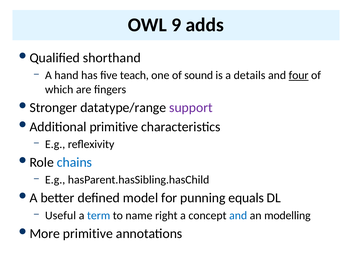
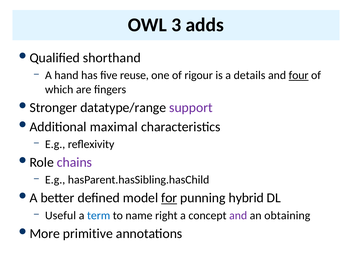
9: 9 -> 3
teach: teach -> reuse
sound: sound -> rigour
primitive at (114, 127): primitive -> maximal
chains colour: blue -> purple
for underline: none -> present
equals: equals -> hybrid
and at (238, 215) colour: blue -> purple
modelling: modelling -> obtaining
